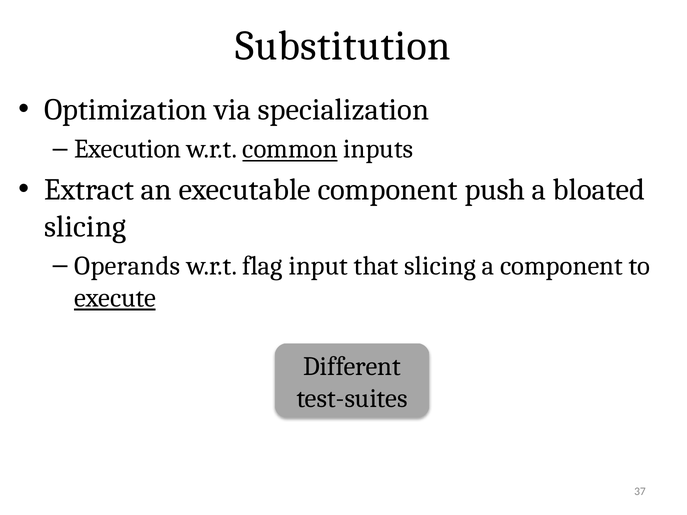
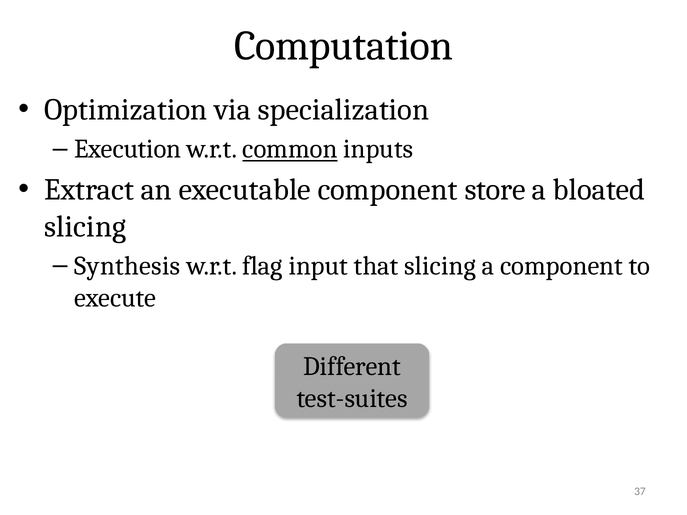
Substitution: Substitution -> Computation
push: push -> store
Operands: Operands -> Synthesis
execute underline: present -> none
